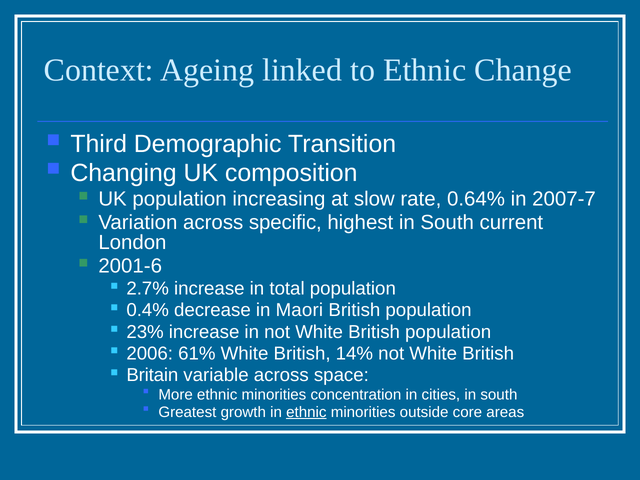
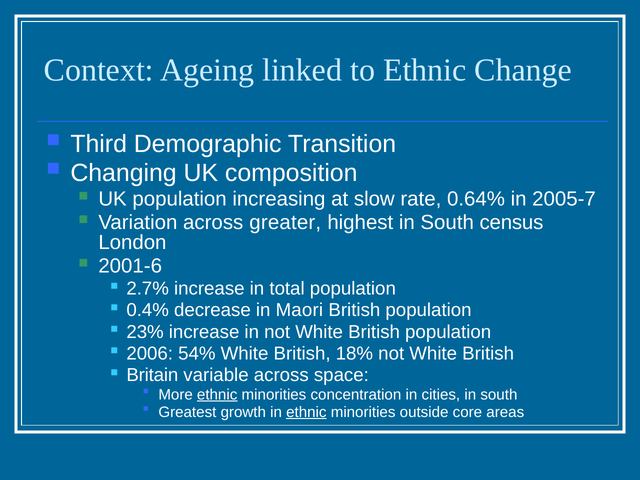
2007-7: 2007-7 -> 2005-7
specific: specific -> greater
current: current -> census
61%: 61% -> 54%
14%: 14% -> 18%
ethnic at (217, 395) underline: none -> present
